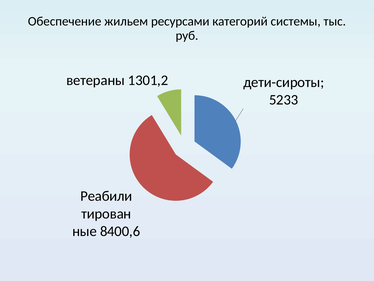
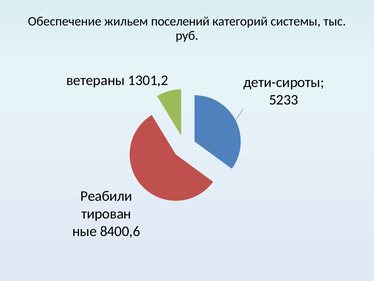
ресурсами: ресурсами -> поселений
